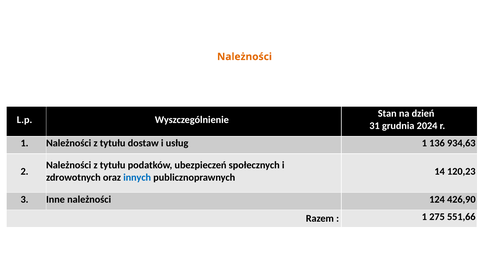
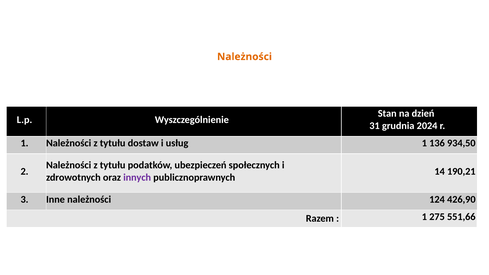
934,63: 934,63 -> 934,50
120,23: 120,23 -> 190,21
innych colour: blue -> purple
